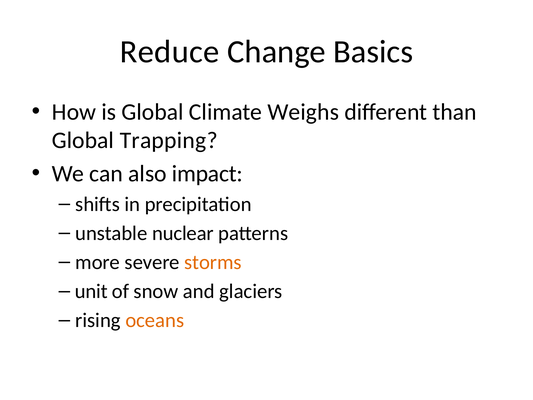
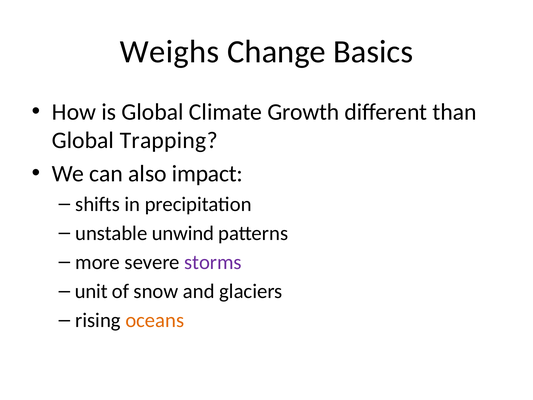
Reduce: Reduce -> Weighs
Weighs: Weighs -> Growth
nuclear: nuclear -> unwind
storms colour: orange -> purple
